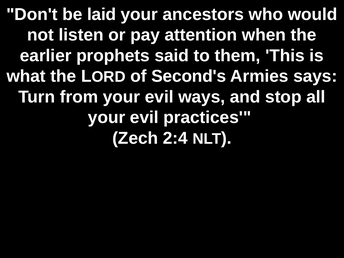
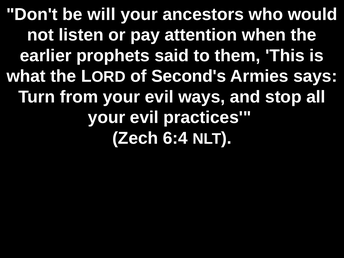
laid: laid -> will
2:4: 2:4 -> 6:4
